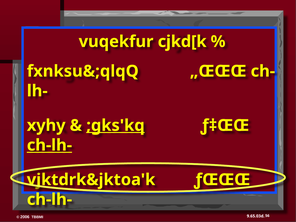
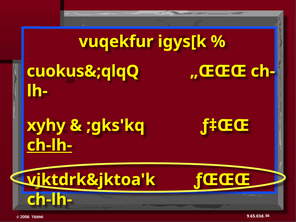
cjkd[k: cjkd[k -> igys[k
fxnksu&;qlqQ: fxnksu&;qlqQ -> cuokus&;qlqQ
;gks'kq underline: present -> none
